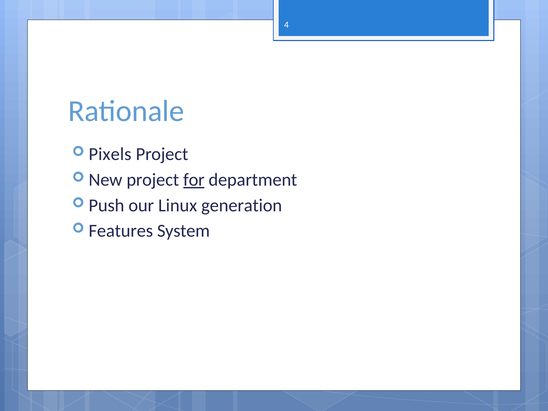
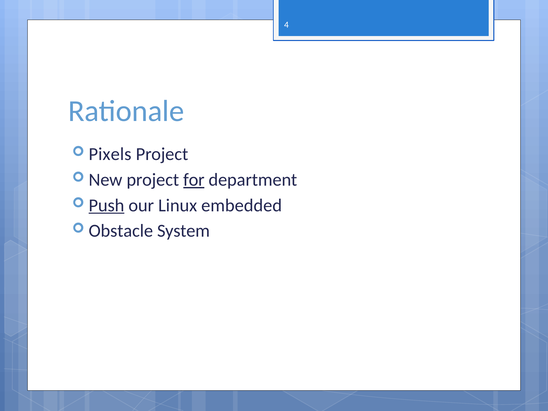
Push underline: none -> present
generation: generation -> embedded
Features: Features -> Obstacle
